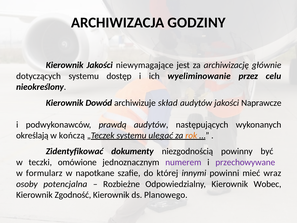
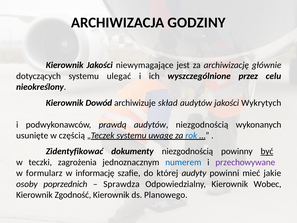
dostęp: dostęp -> ulegać
wyeliminowanie: wyeliminowanie -> wyszczególnione
Naprawcze: Naprawcze -> Wykrytych
audytów następujących: następujących -> niezgodnością
określają: określają -> usunięte
kończą: kończą -> częścią
ulegać: ulegać -> uwagę
rok colour: orange -> blue
być underline: none -> present
omówione: omówione -> zagrożenia
numerem colour: purple -> blue
napotkane: napotkane -> informację
innymi: innymi -> audyty
wraz: wraz -> jakie
potencjalna: potencjalna -> poprzednich
Rozbieżne: Rozbieżne -> Sprawdza
